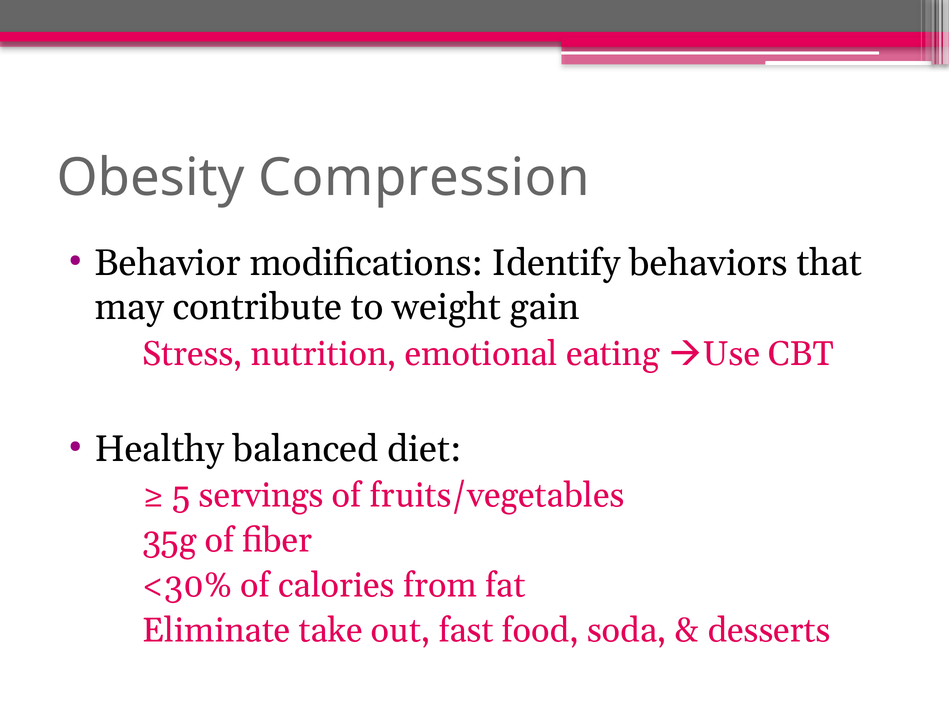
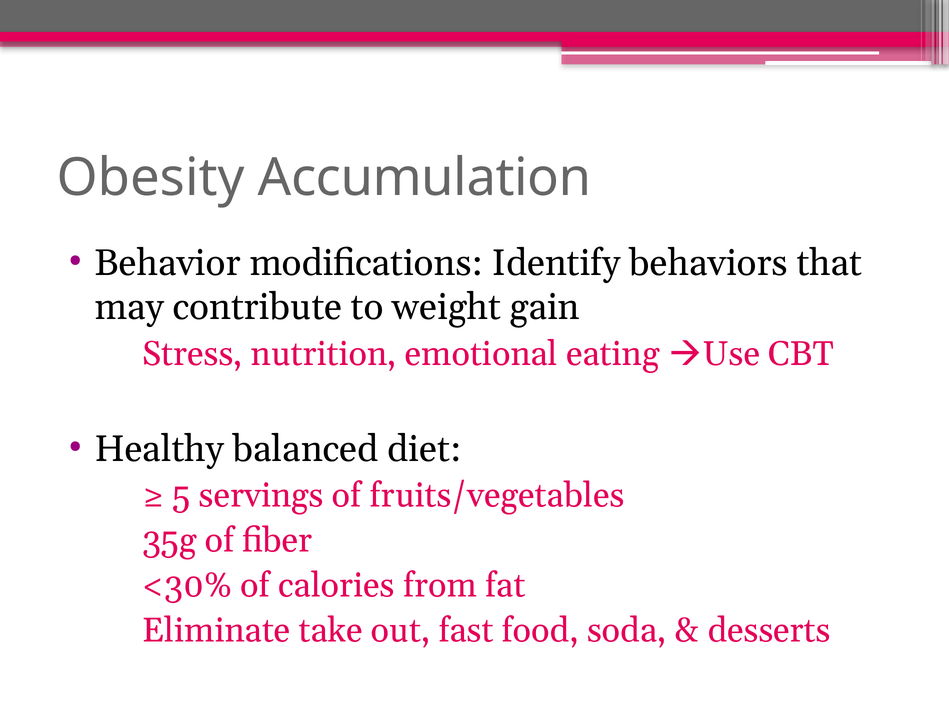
Compression: Compression -> Accumulation
